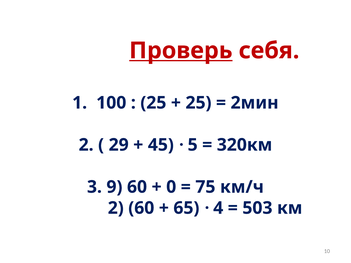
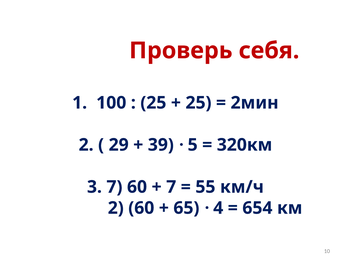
Проверь underline: present -> none
45: 45 -> 39
3 9: 9 -> 7
0 at (171, 187): 0 -> 7
75: 75 -> 55
503: 503 -> 654
